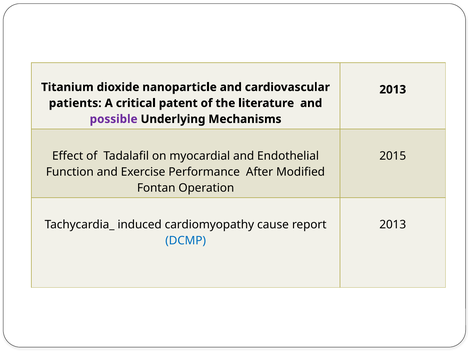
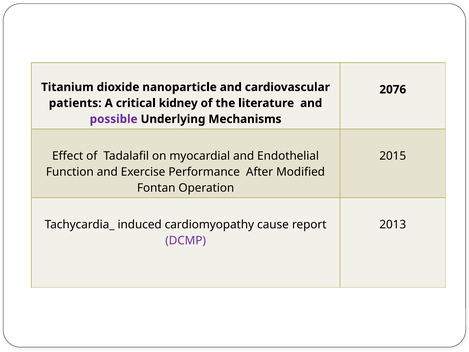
2013 at (393, 90): 2013 -> 2076
patent: patent -> kidney
DCMP colour: blue -> purple
